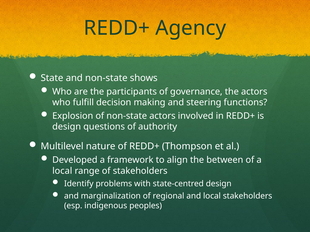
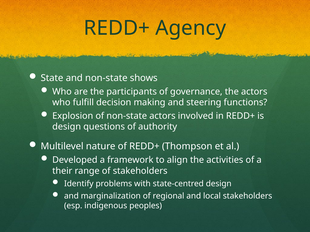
between: between -> activities
local at (62, 171): local -> their
